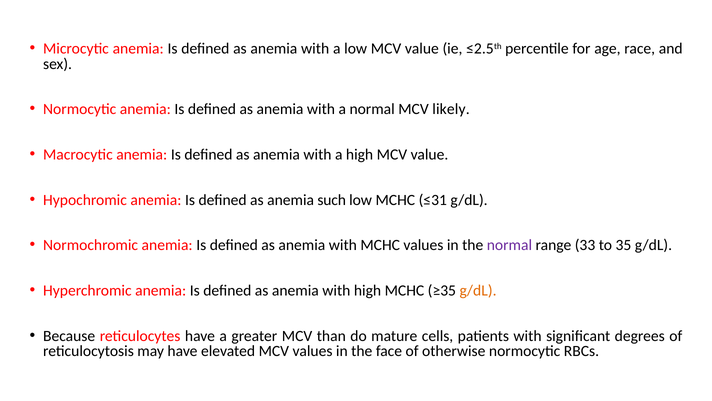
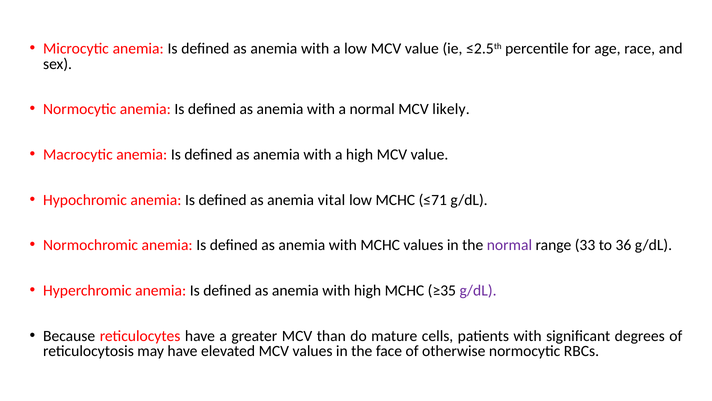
such: such -> vital
≤31: ≤31 -> ≤71
35: 35 -> 36
g/dL at (478, 290) colour: orange -> purple
